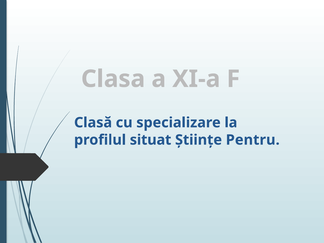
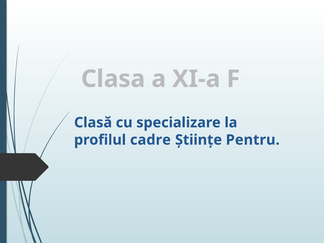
situat: situat -> cadre
